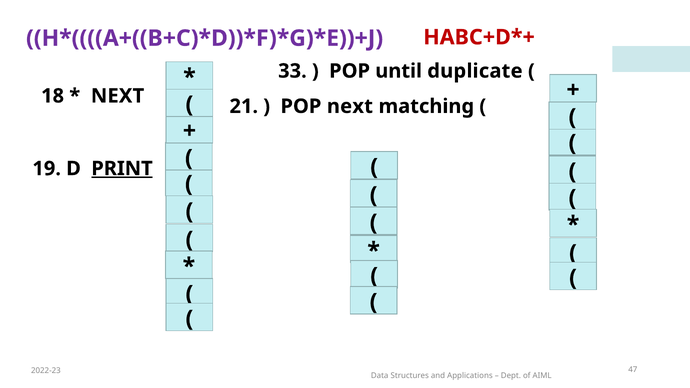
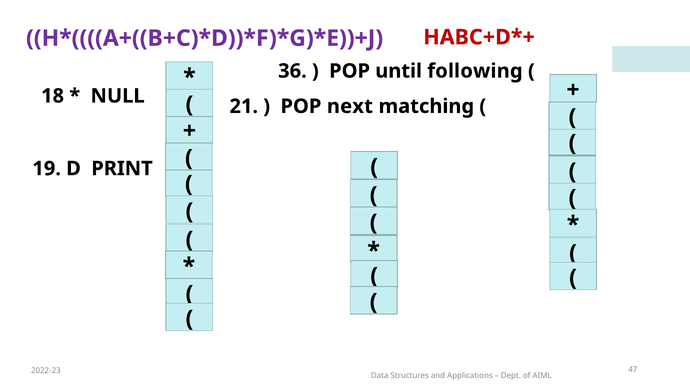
33: 33 -> 36
duplicate: duplicate -> following
NEXT at (118, 96): NEXT -> NULL
PRINT underline: present -> none
